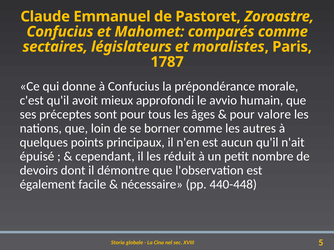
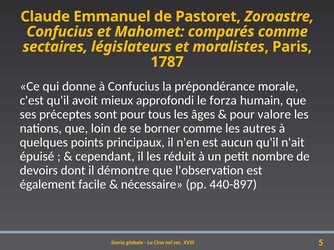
avvio: avvio -> forza
440-448: 440-448 -> 440-897
